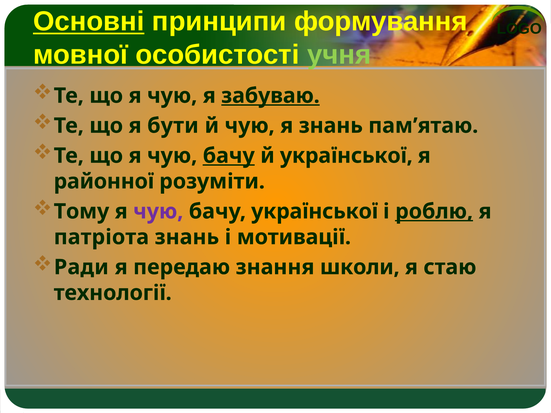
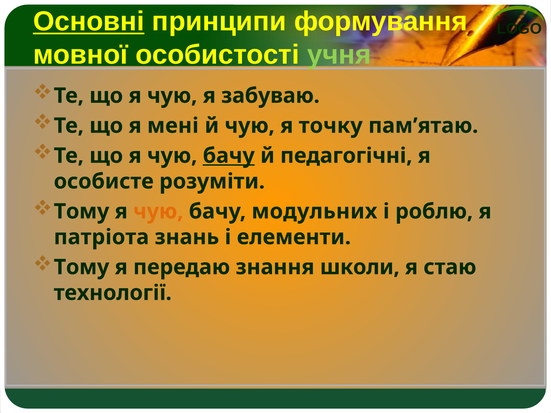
забуваю underline: present -> none
бути: бути -> мені
я знань: знань -> точку
й української: української -> педагогічні
районної: районної -> особисте
чую at (158, 212) colour: purple -> orange
бачу української: української -> модульних
роблю underline: present -> none
мотивації: мотивації -> елементи
Ради at (81, 267): Ради -> Тому
